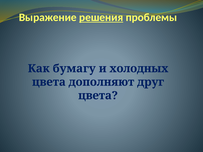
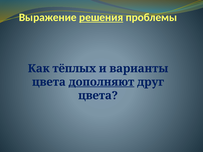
бумагу: бумагу -> тёплых
холодных: холодных -> варианты
дополняют underline: none -> present
